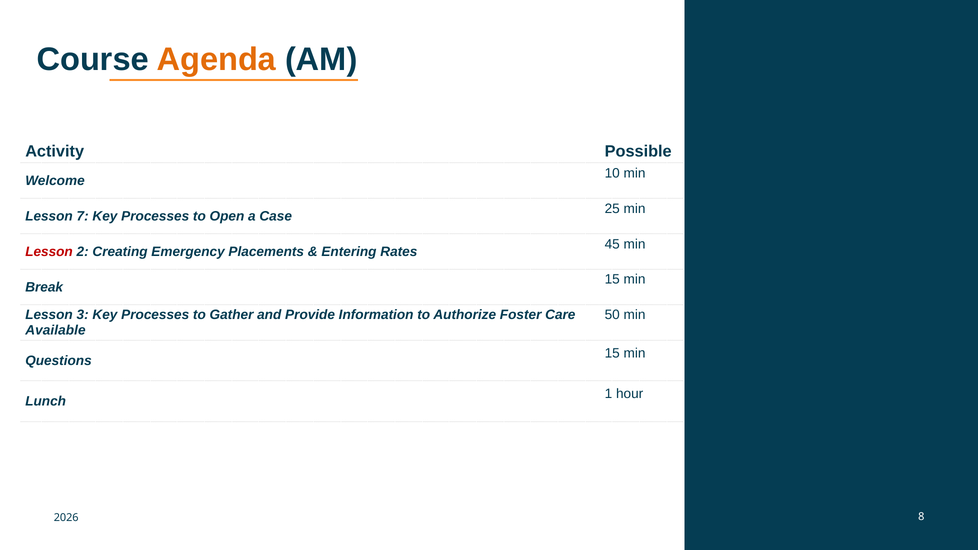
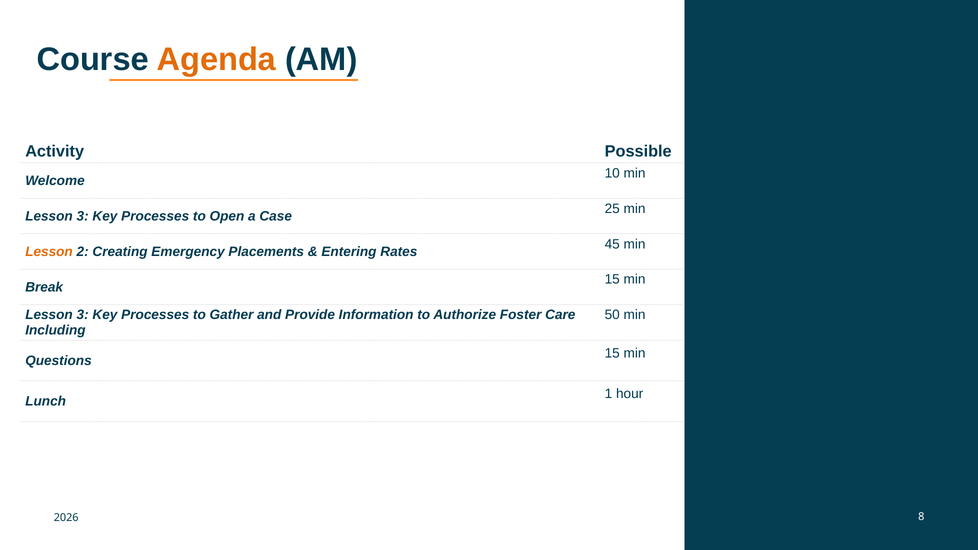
7 at (83, 216): 7 -> 3
Lesson at (49, 252) colour: red -> orange
Available: Available -> Including
